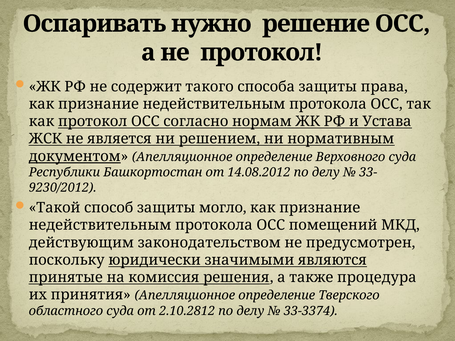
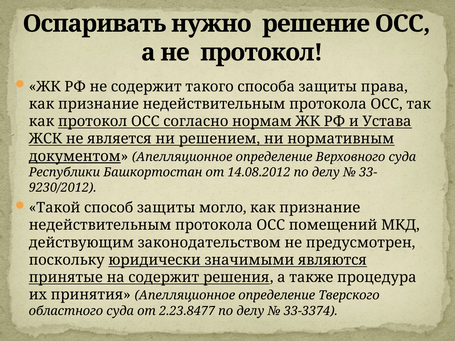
на комиссия: комиссия -> содержит
2.10.2812: 2.10.2812 -> 2.23.8477
